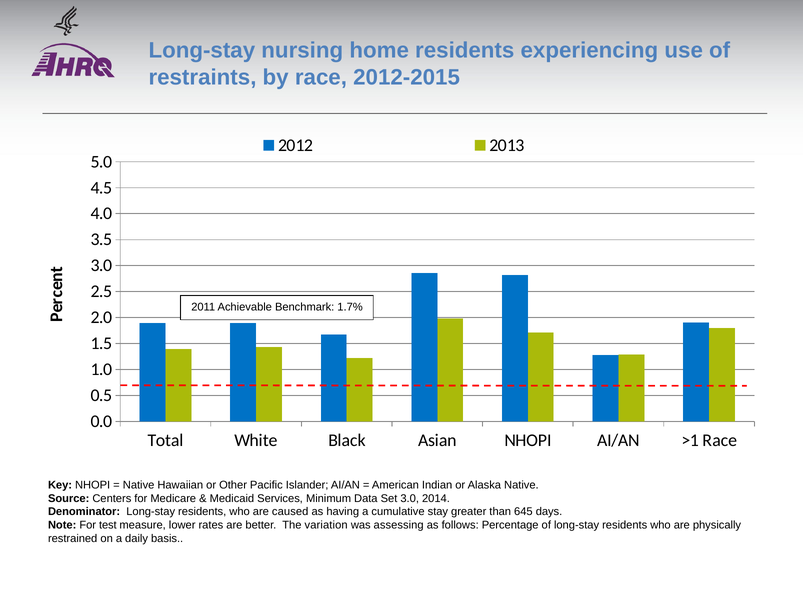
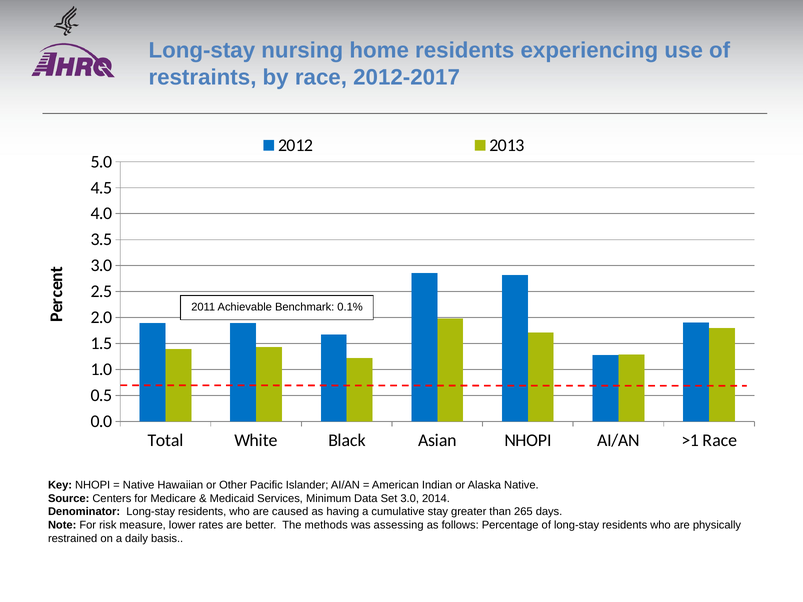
2012-2015: 2012-2015 -> 2012-2017
1.7%: 1.7% -> 0.1%
645: 645 -> 265
test: test -> risk
variation: variation -> methods
